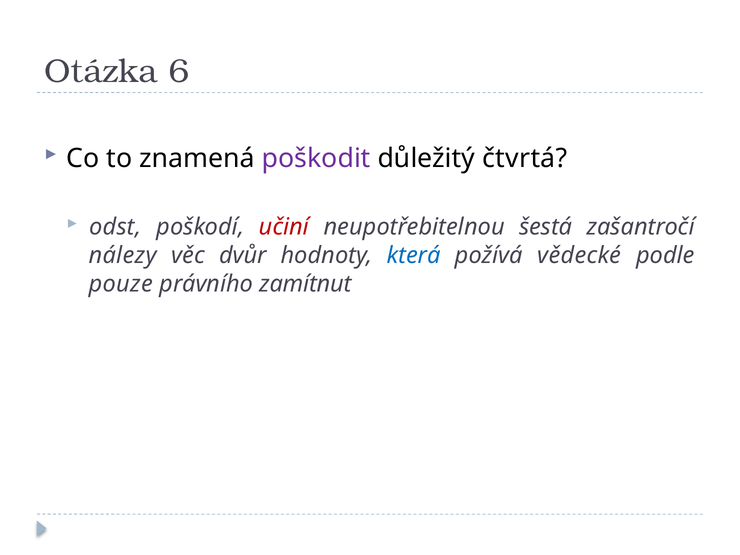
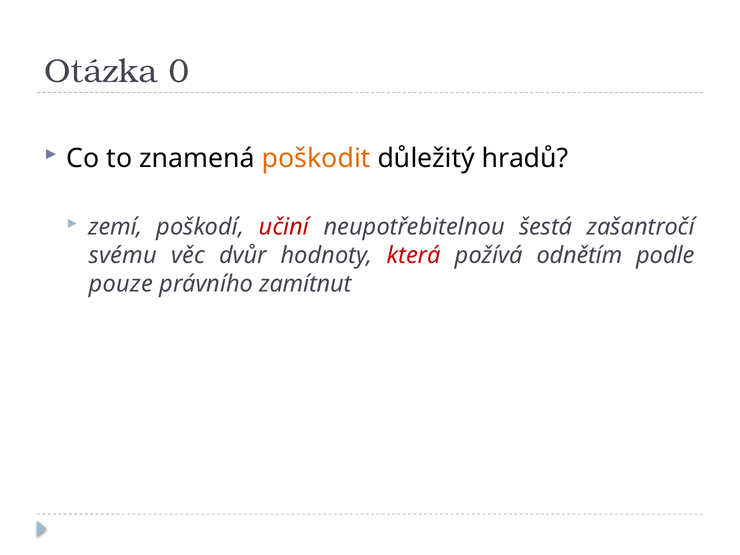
6: 6 -> 0
poškodit colour: purple -> orange
čtvrtá: čtvrtá -> hradů
odst: odst -> zemí
nálezy: nálezy -> svému
která colour: blue -> red
vědecké: vědecké -> odnětím
